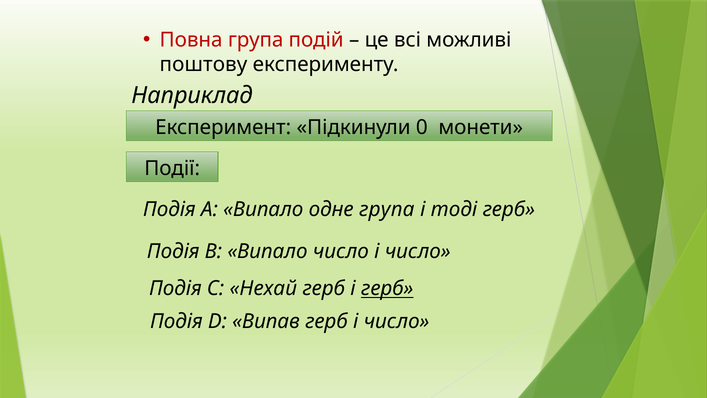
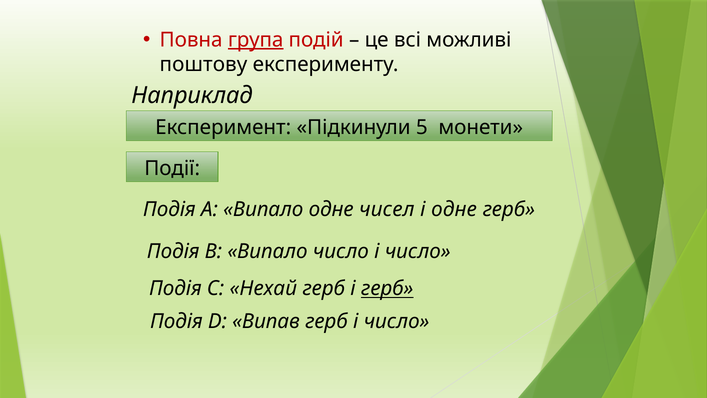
група at (256, 40) underline: none -> present
0: 0 -> 5
одне група: група -> чисел
і тоді: тоді -> одне
